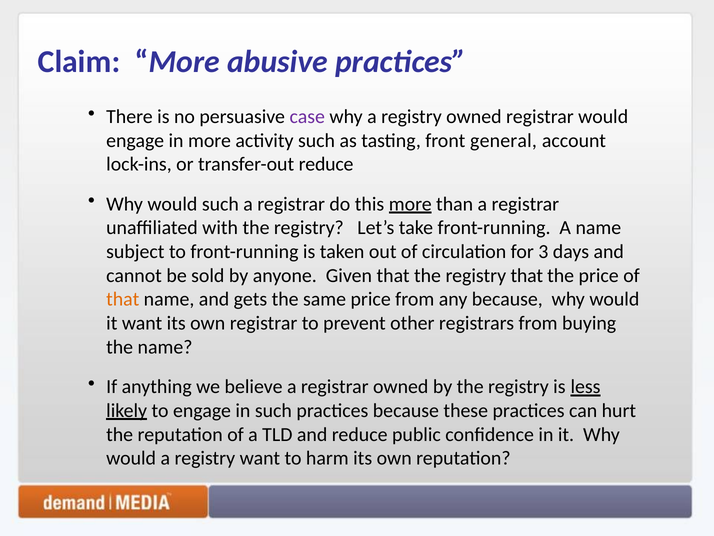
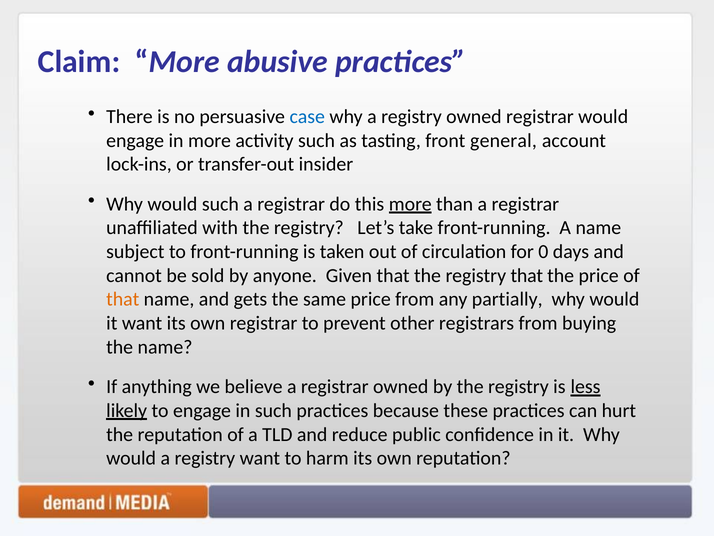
case colour: purple -> blue
transfer-out reduce: reduce -> insider
3: 3 -> 0
any because: because -> partially
